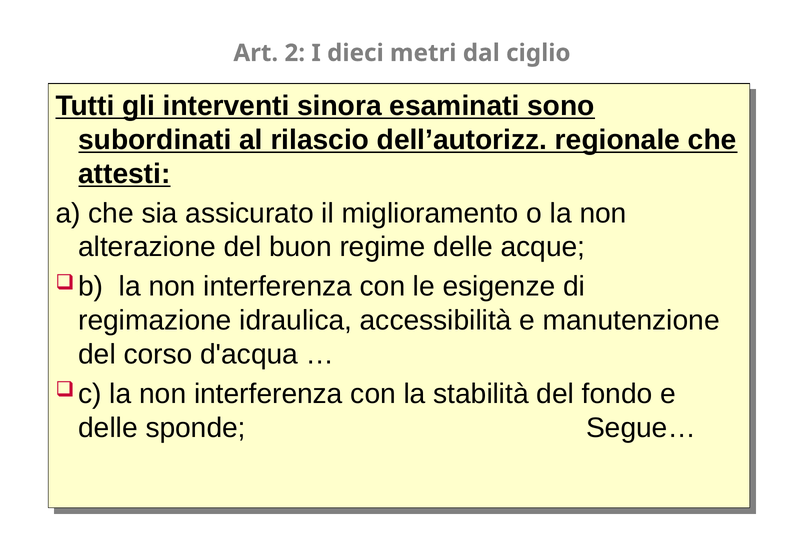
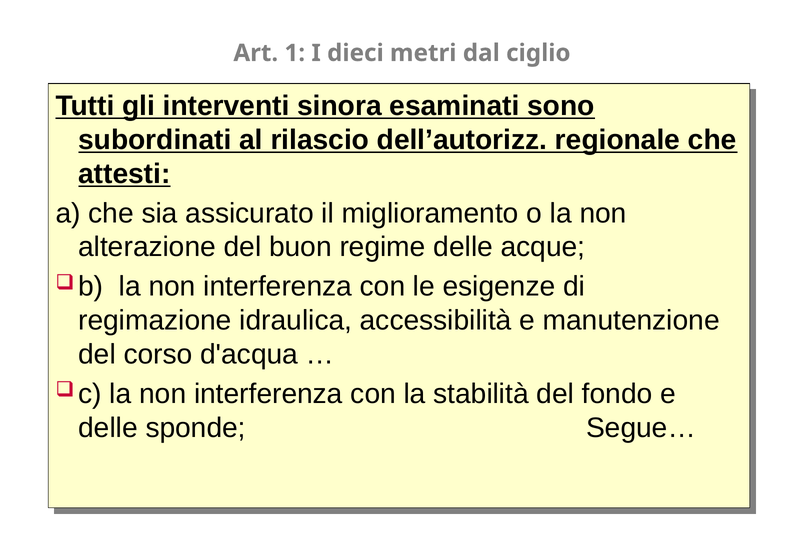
2: 2 -> 1
